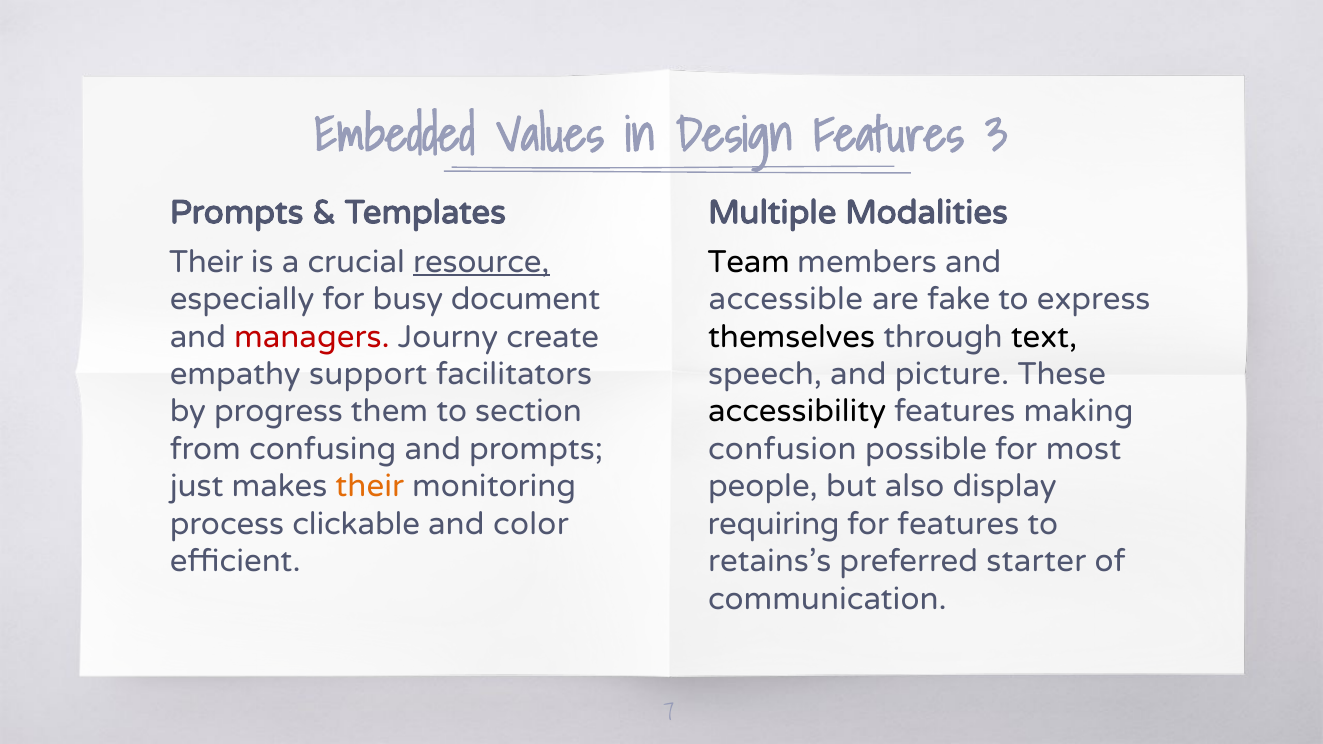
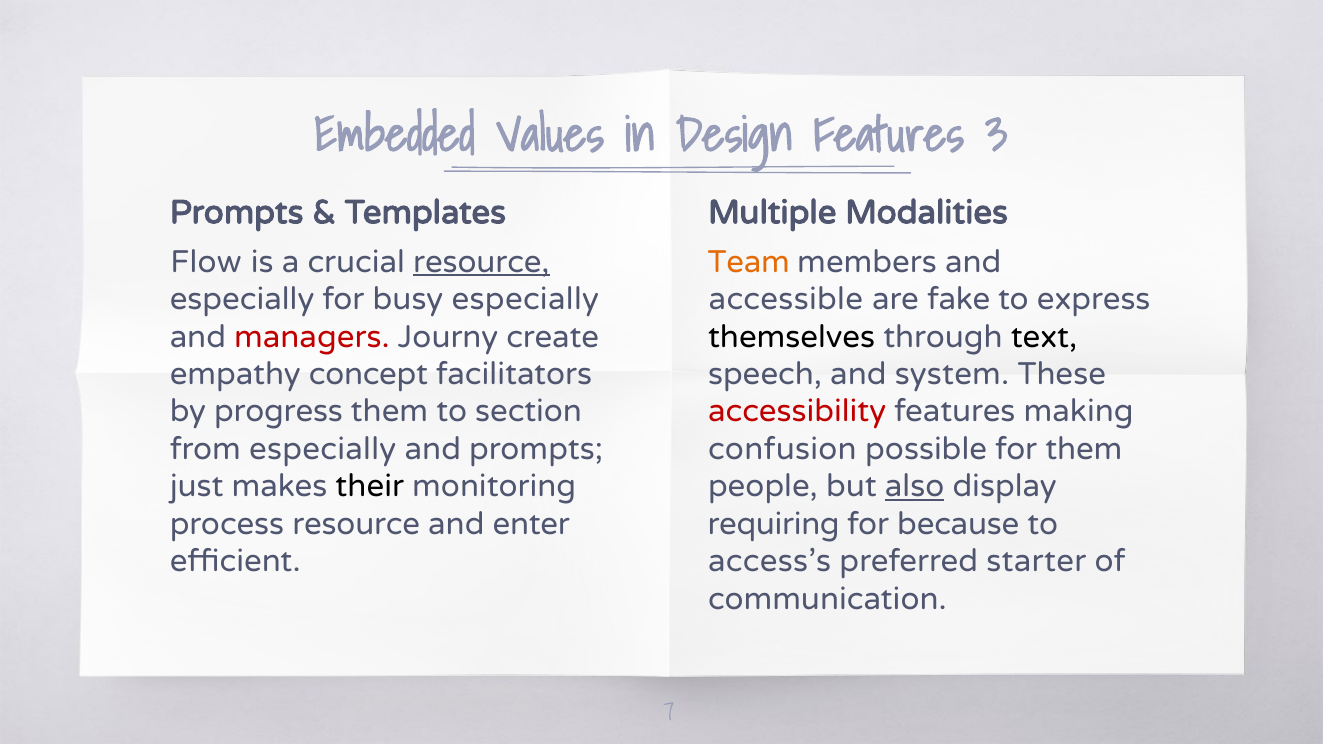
Their at (206, 262): Their -> Flow
Team colour: black -> orange
busy document: document -> especially
support: support -> concept
picture: picture -> system
accessibility colour: black -> red
from confusing: confusing -> especially
for most: most -> them
their at (370, 487) colour: orange -> black
also underline: none -> present
process clickable: clickable -> resource
color: color -> enter
for features: features -> because
retains’s: retains’s -> access’s
